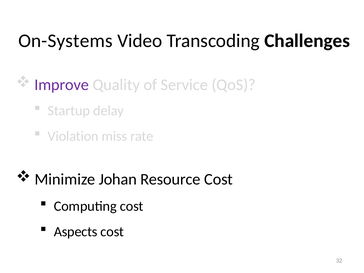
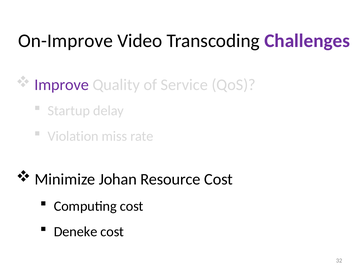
On-Systems: On-Systems -> On-Improve
Challenges colour: black -> purple
Aspects: Aspects -> Deneke
